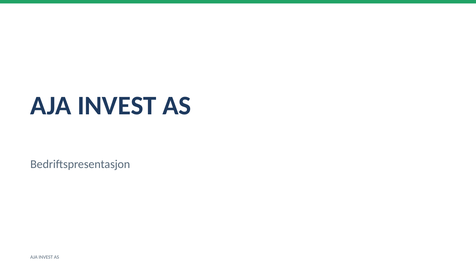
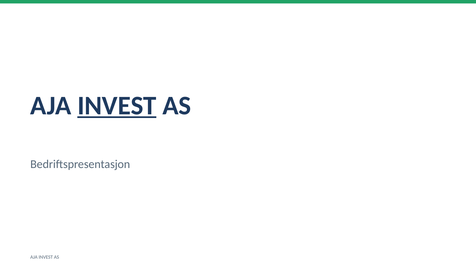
INVEST at (117, 106) underline: none -> present
